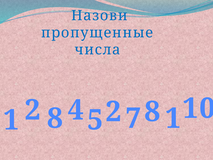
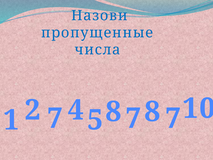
2 8: 8 -> 7
5 2: 2 -> 8
7 8 1: 1 -> 7
